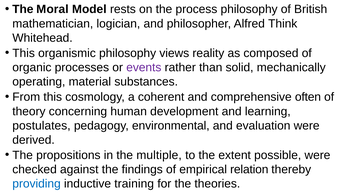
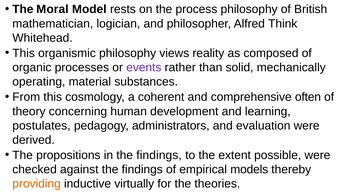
environmental: environmental -> administrators
in the multiple: multiple -> findings
relation: relation -> models
providing colour: blue -> orange
training: training -> virtually
